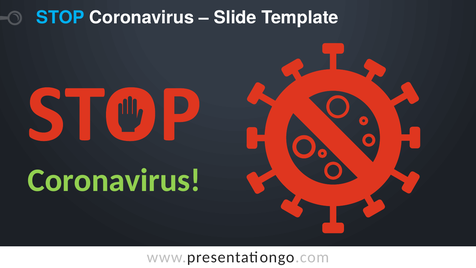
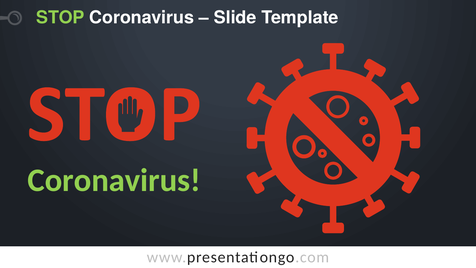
STOP colour: light blue -> light green
